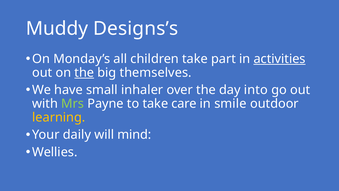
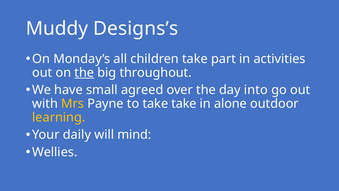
activities underline: present -> none
themselves: themselves -> throughout
inhaler: inhaler -> agreed
Mrs colour: light green -> yellow
take care: care -> take
smile: smile -> alone
